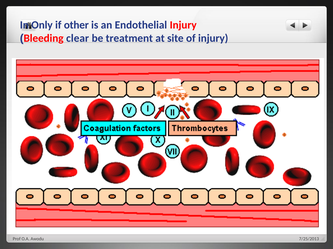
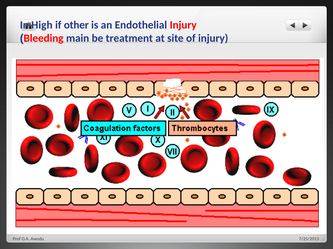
Only: Only -> High
clear: clear -> main
